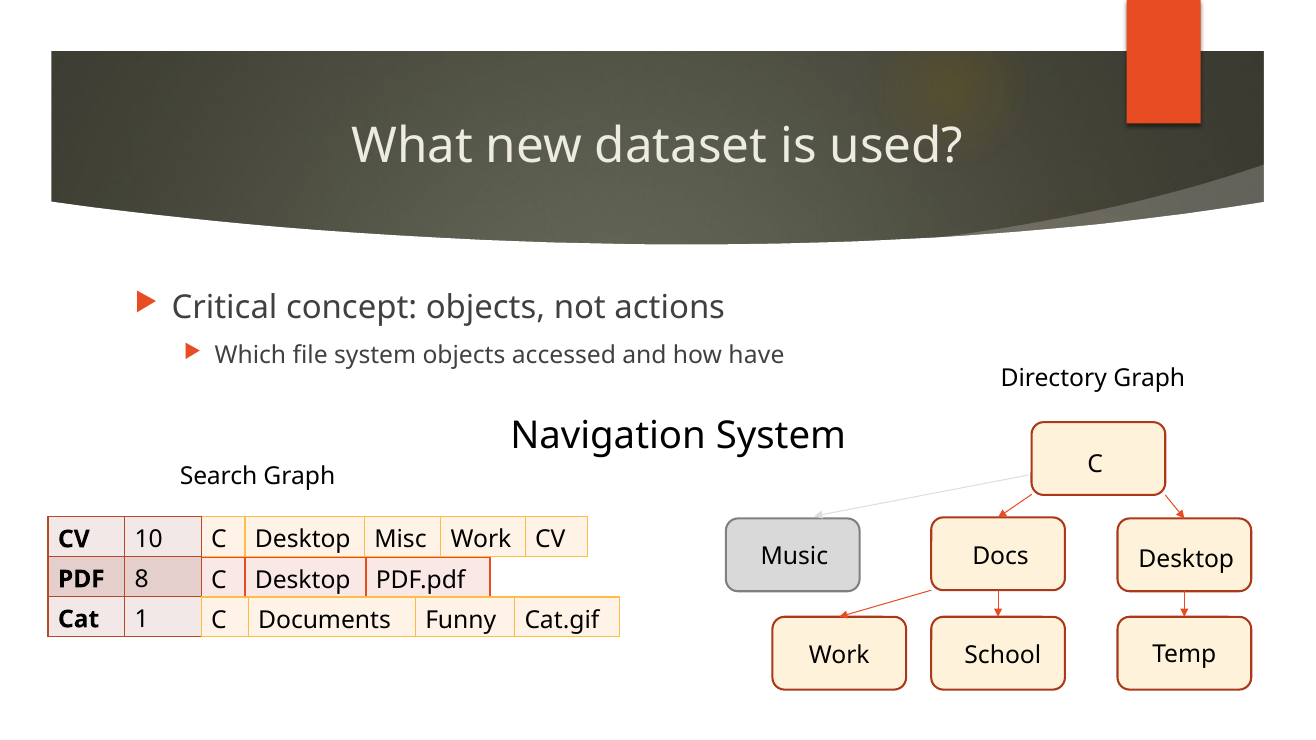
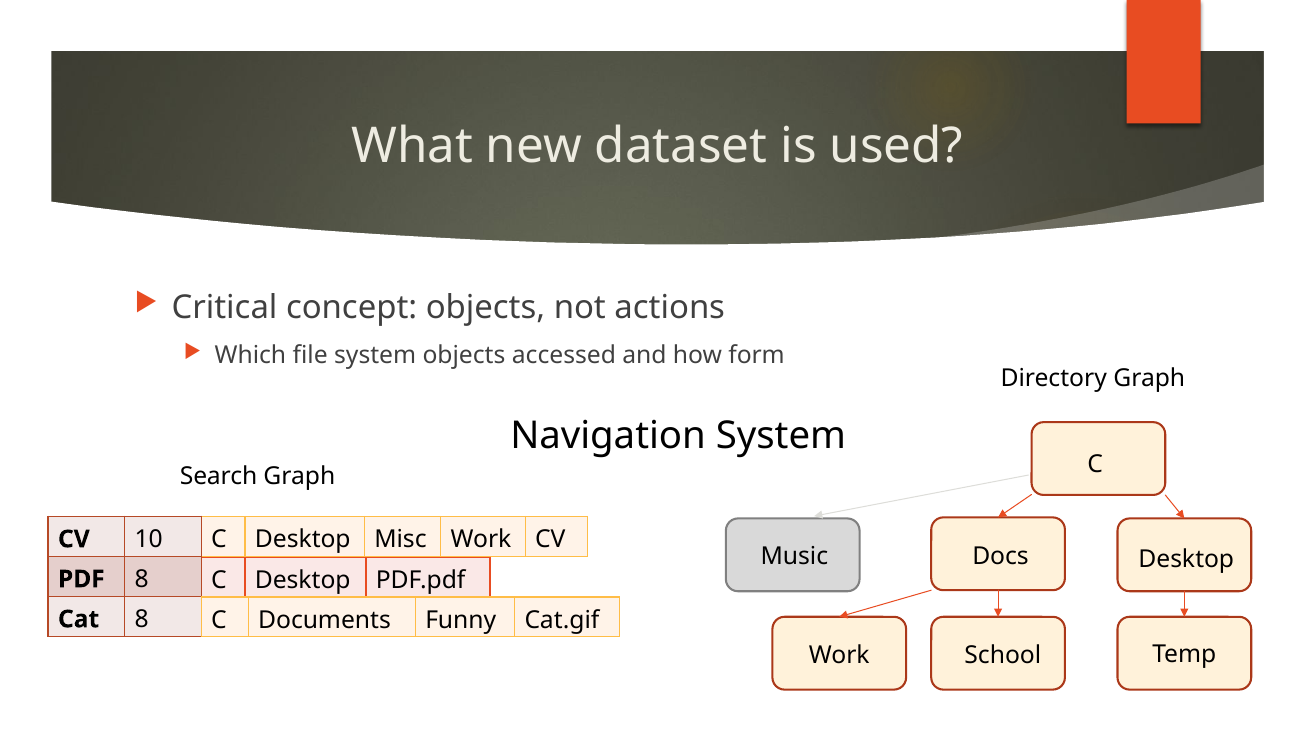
have: have -> form
Cat 1: 1 -> 8
